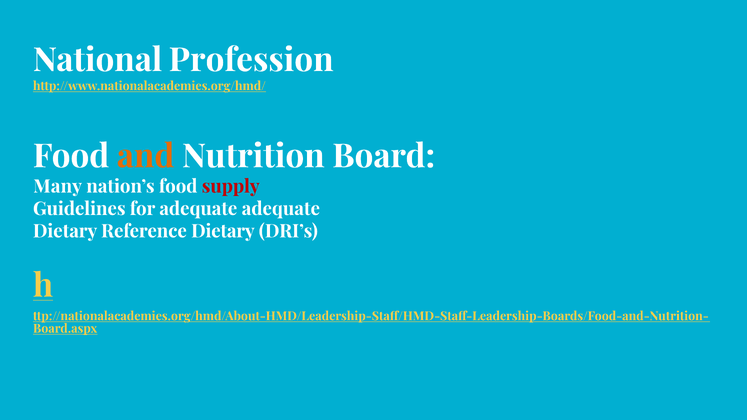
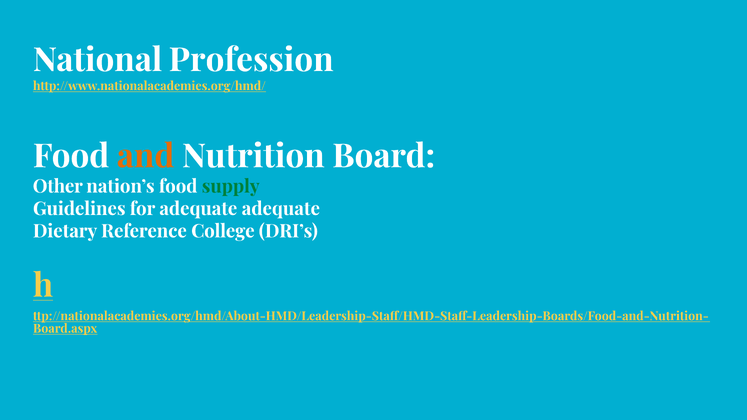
Many: Many -> Other
supply colour: red -> green
Reference Dietary: Dietary -> College
